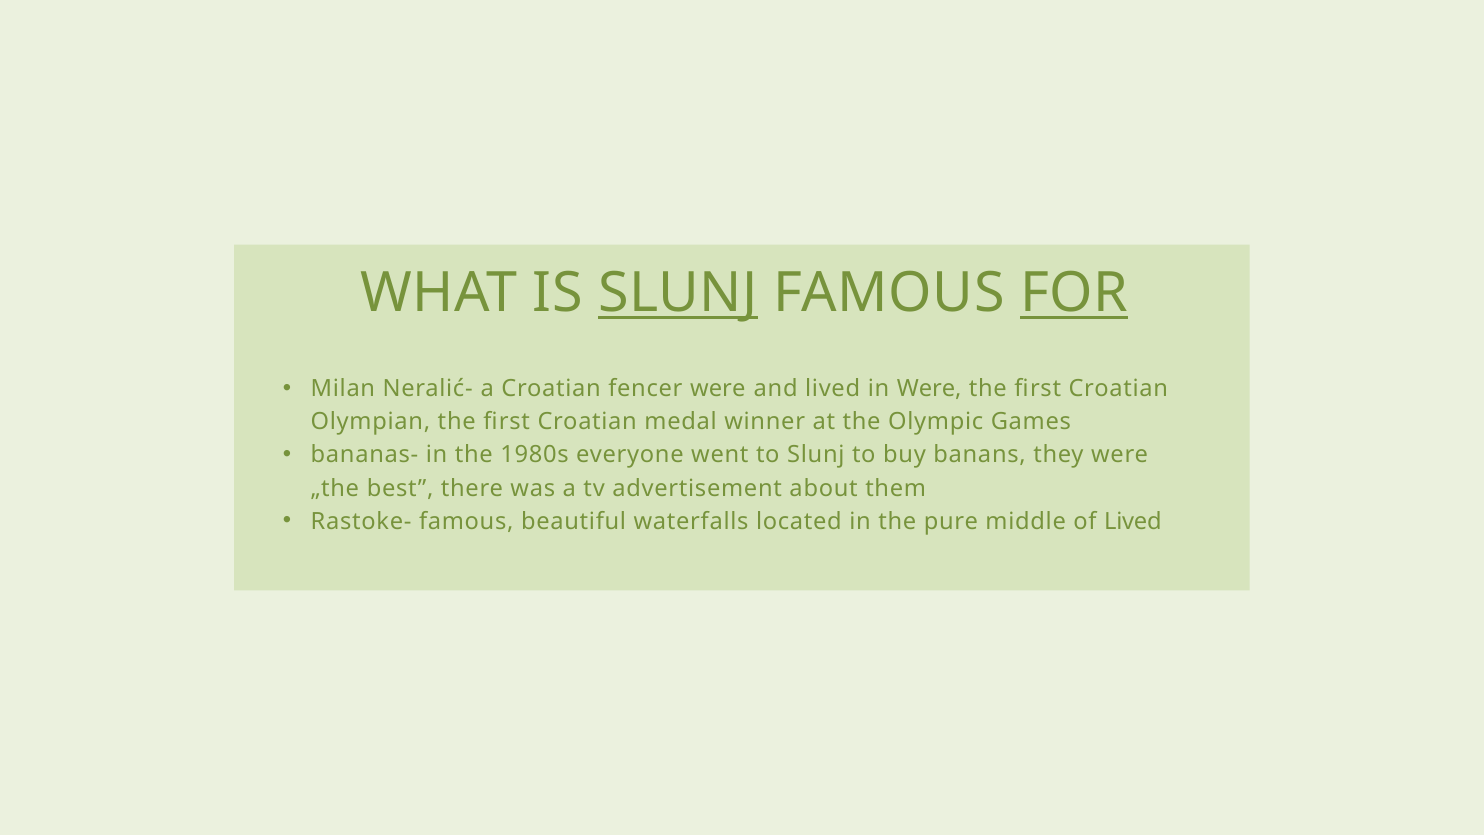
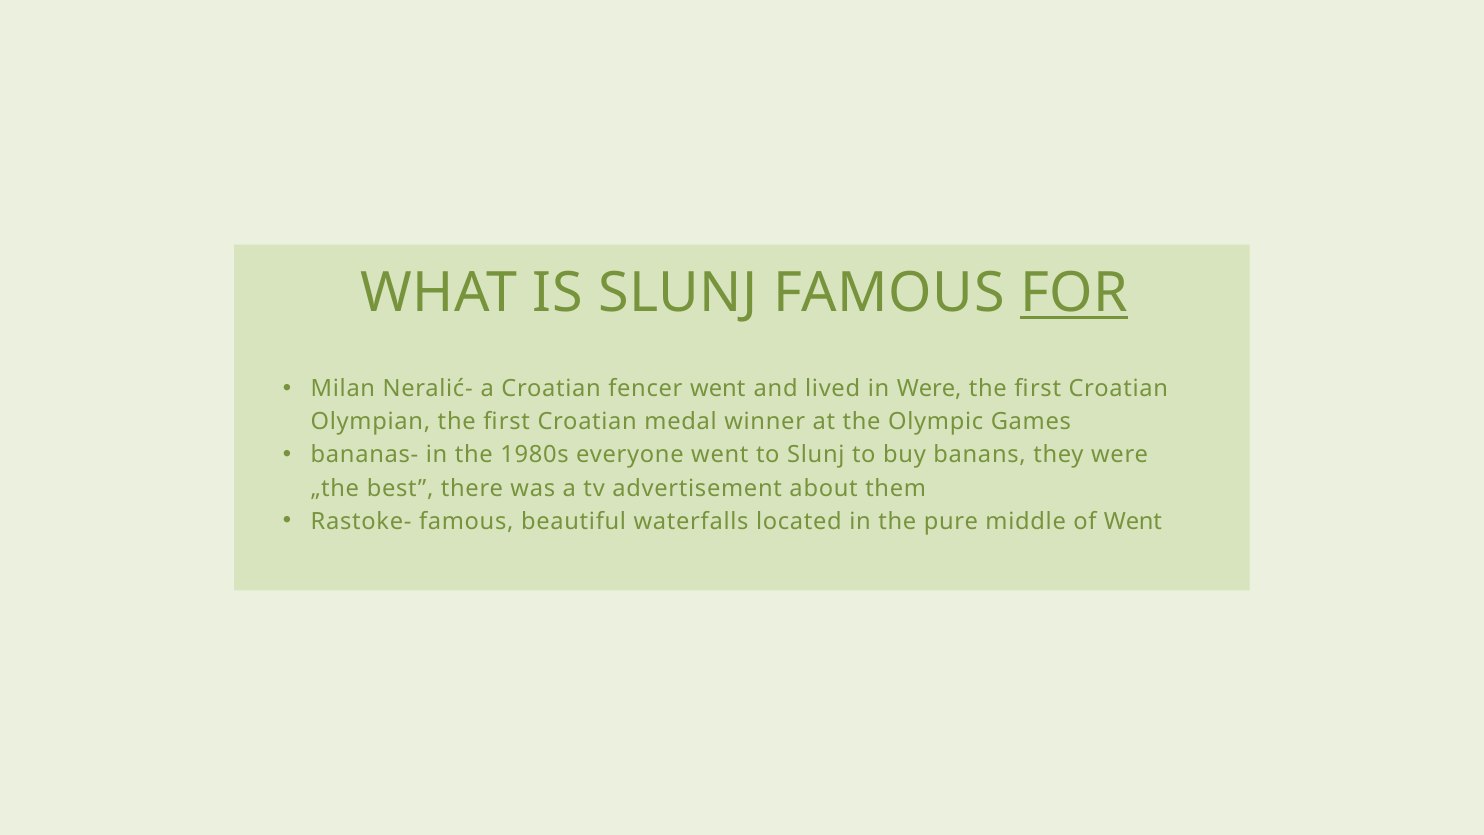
SLUNJ at (678, 293) underline: present -> none
fencer were: were -> went
of Lived: Lived -> Went
